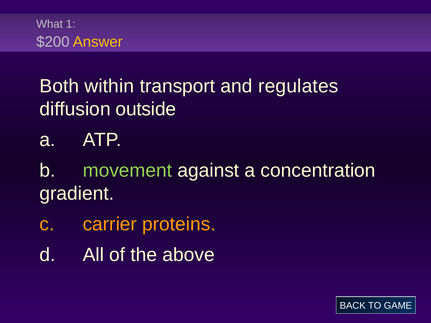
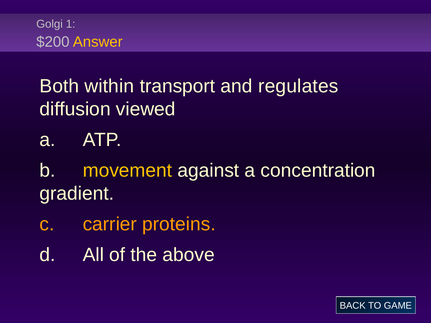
What: What -> Golgi
outside: outside -> viewed
movement colour: light green -> yellow
